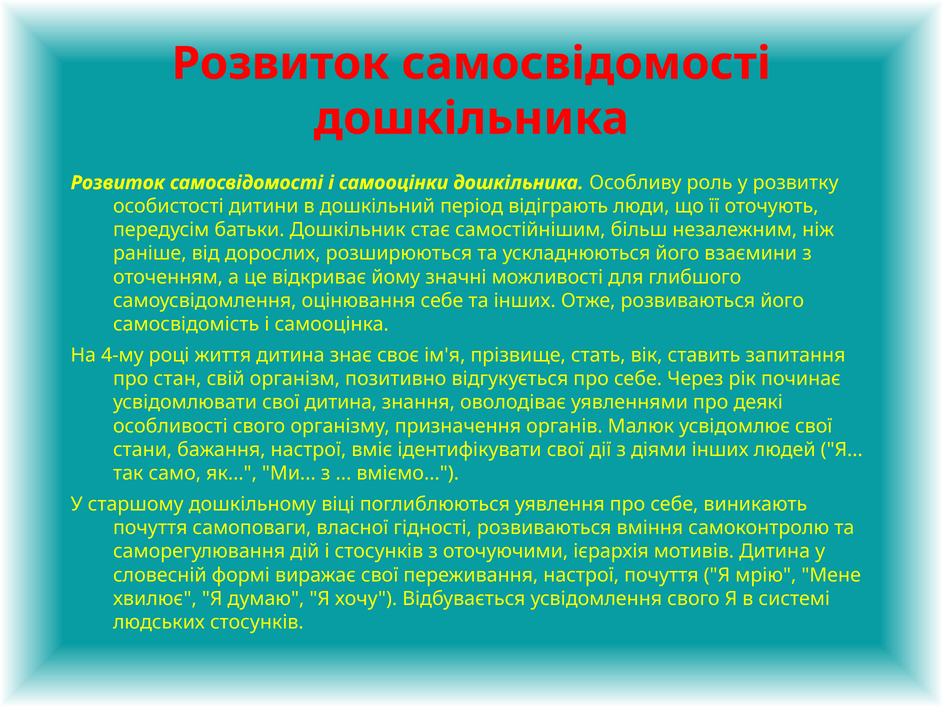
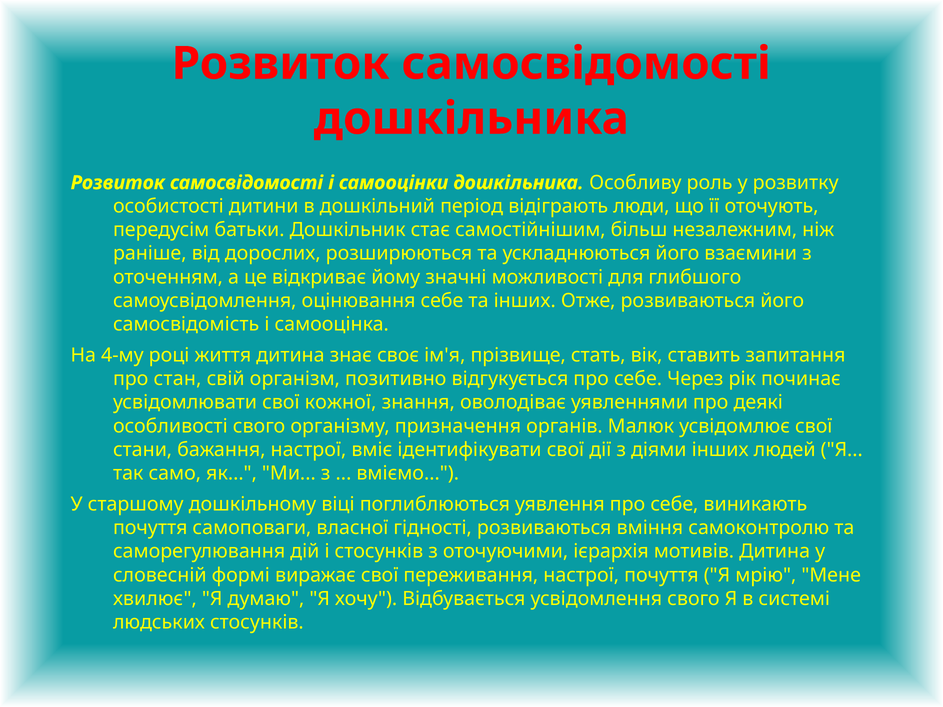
свої дитина: дитина -> кожної
